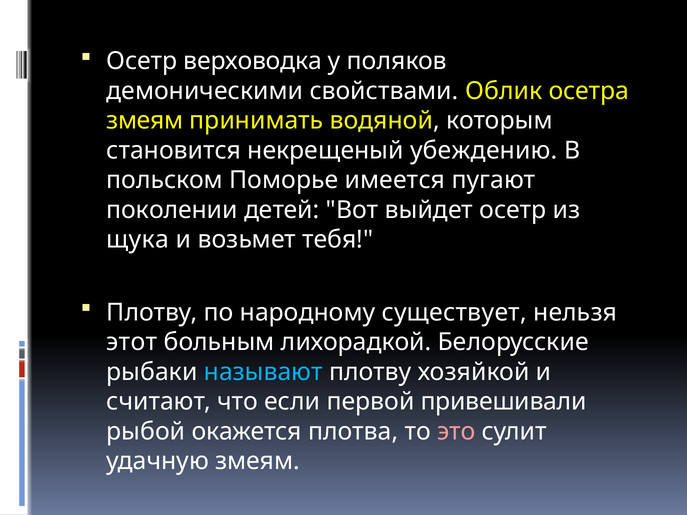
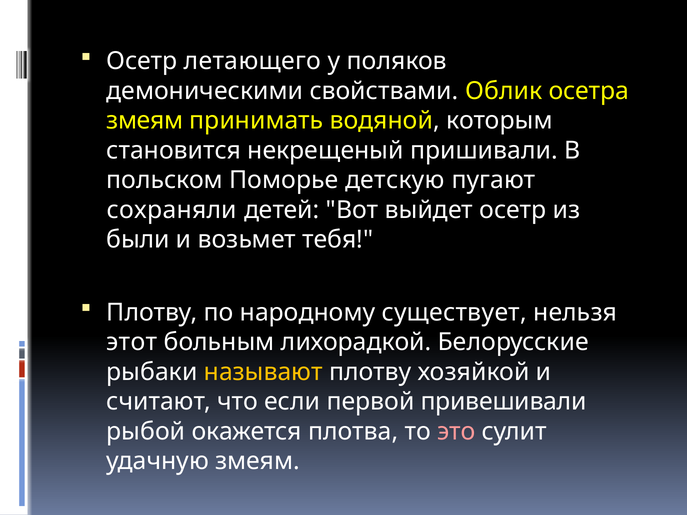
верховодка: верховодка -> летающего
убеждению: убеждению -> пришивали
имеется: имеется -> детскую
поколении: поколении -> сохраняли
щука: щука -> были
называют colour: light blue -> yellow
